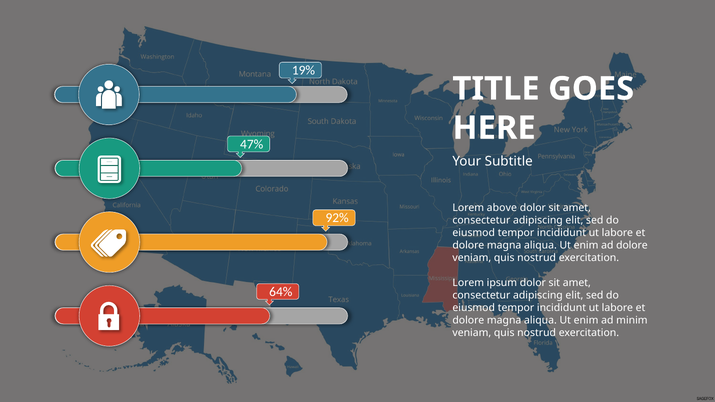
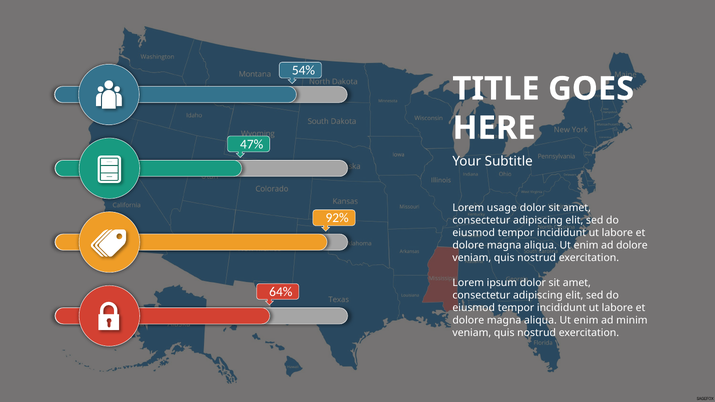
19%: 19% -> 54%
above: above -> usage
